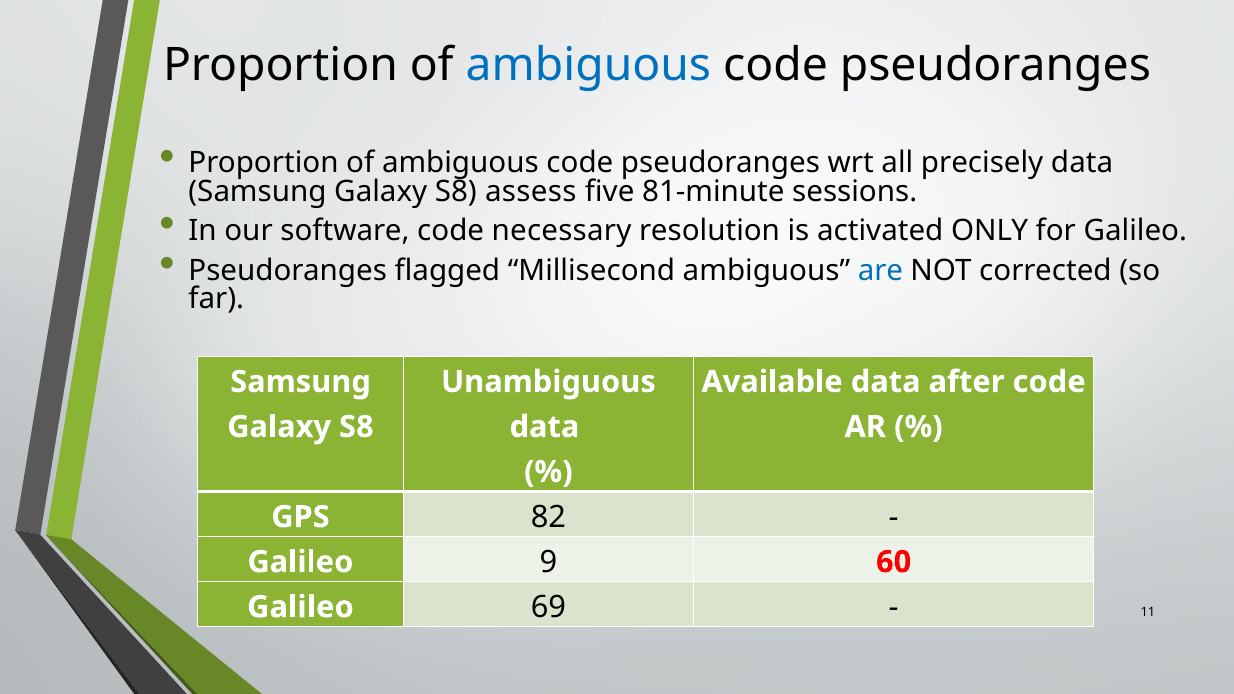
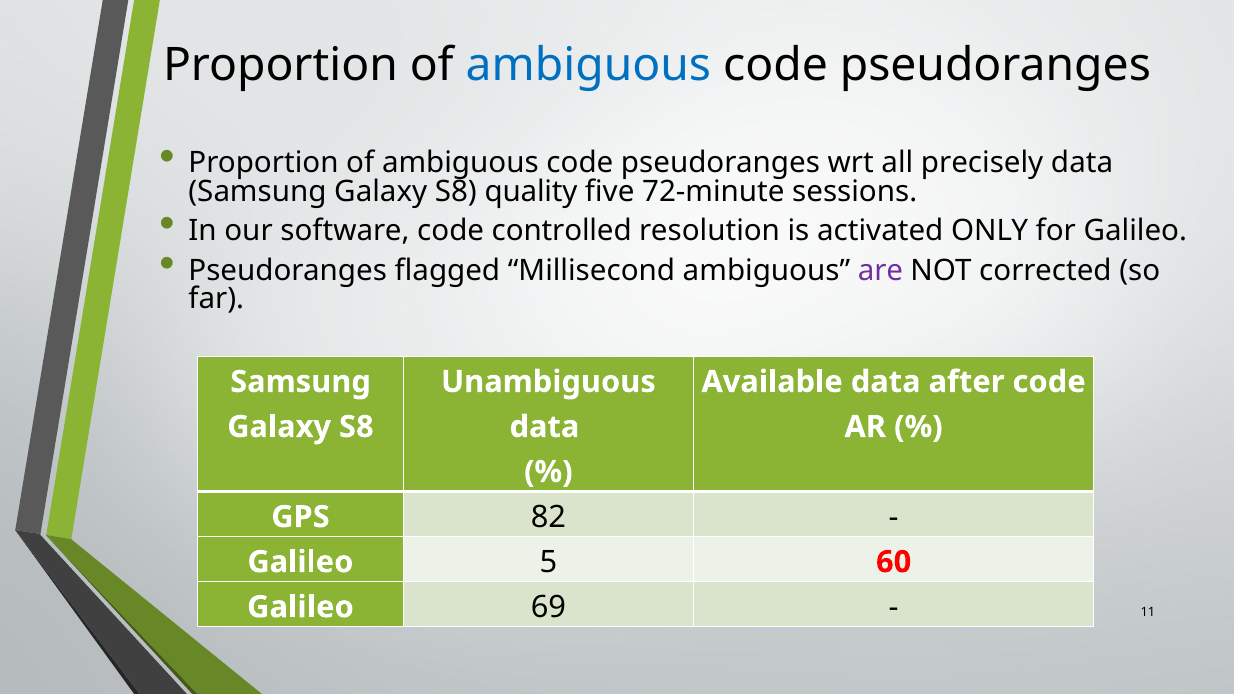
assess: assess -> quality
81-minute: 81-minute -> 72-minute
necessary: necessary -> controlled
are colour: blue -> purple
9: 9 -> 5
